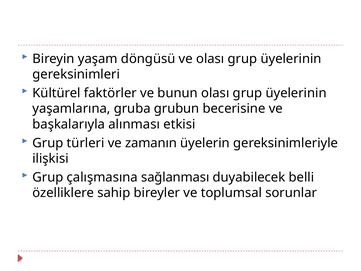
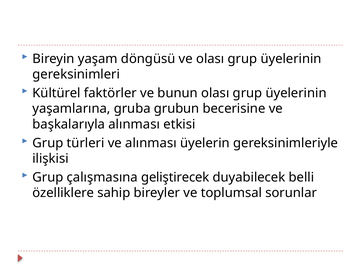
ve zamanın: zamanın -> alınması
sağlanması: sağlanması -> geliştirecek
